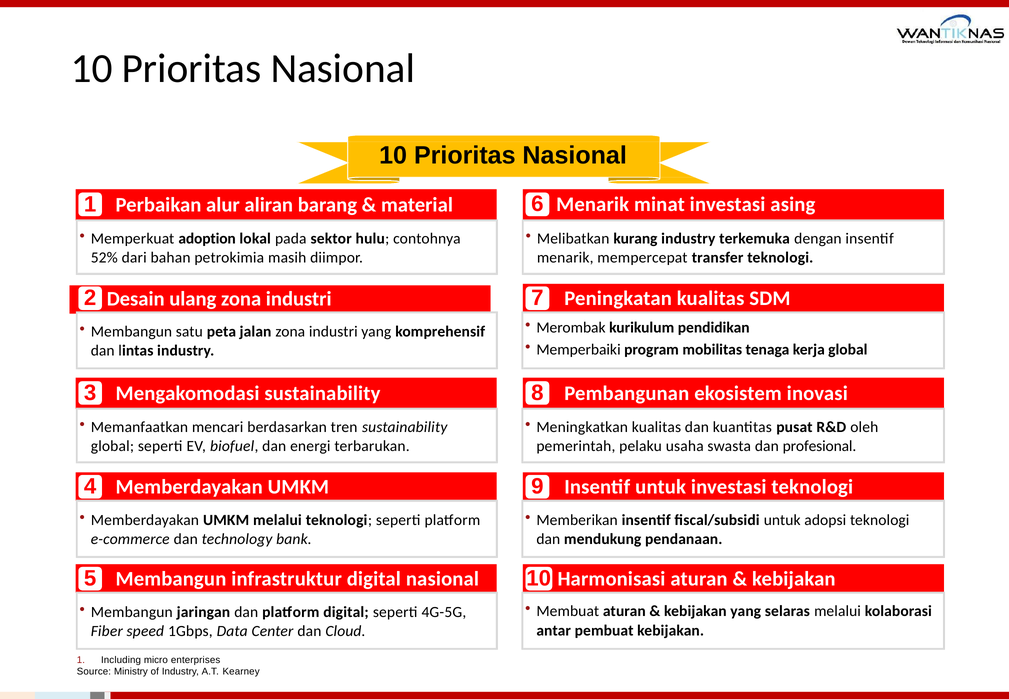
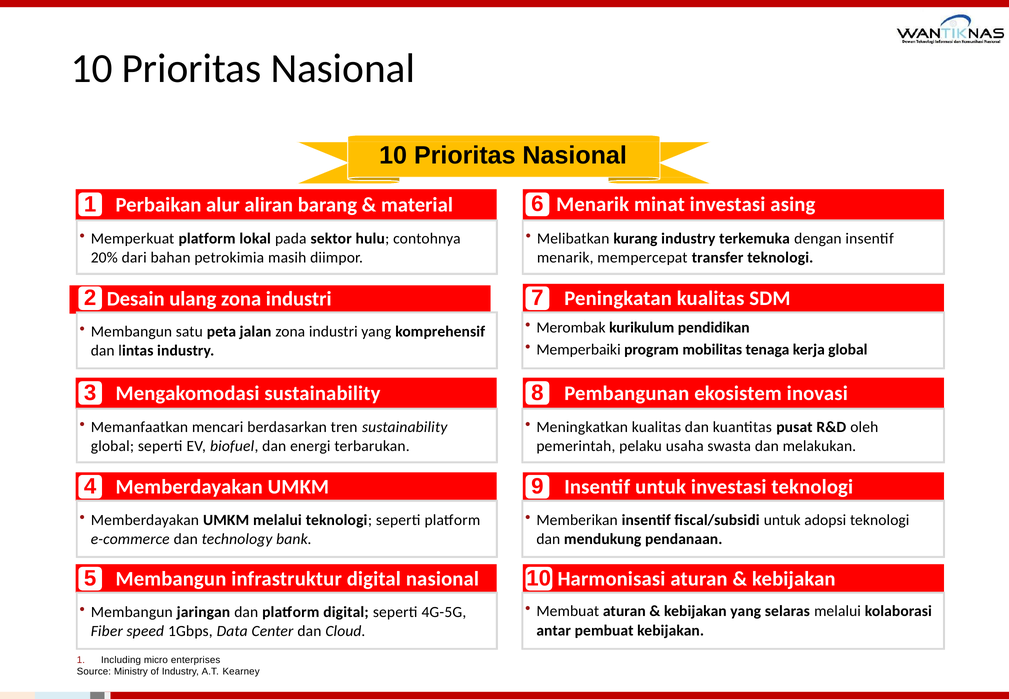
Memperkuat adoption: adoption -> platform
52%: 52% -> 20%
profesional: profesional -> melakukan
